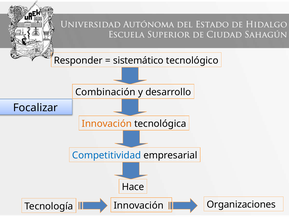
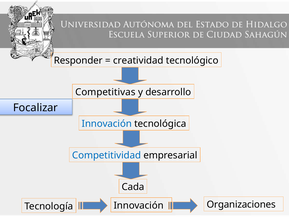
sistemático: sistemático -> creatividad
Combinación: Combinación -> Competitivas
Innovación at (107, 124) colour: orange -> blue
Hace: Hace -> Cada
